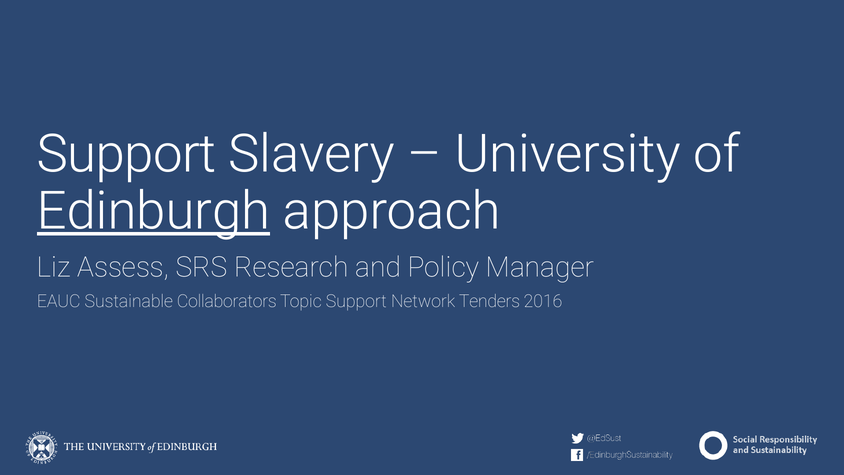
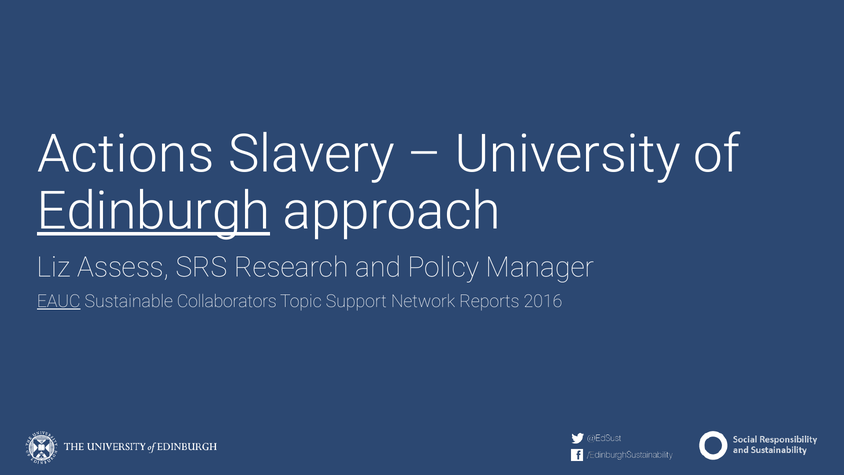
Support at (126, 154): Support -> Actions
EAUC underline: none -> present
Tenders: Tenders -> Reports
